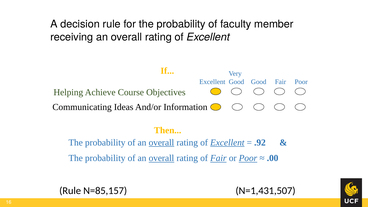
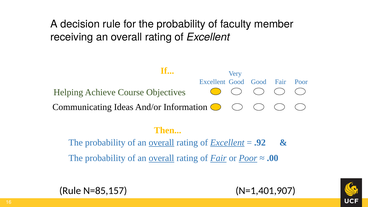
N=1,431,507: N=1,431,507 -> N=1,401,907
